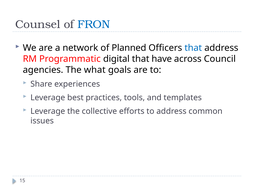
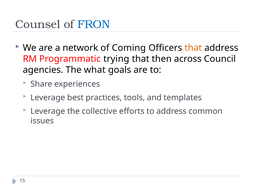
Planned: Planned -> Coming
that at (193, 48) colour: blue -> orange
digital: digital -> trying
have: have -> then
